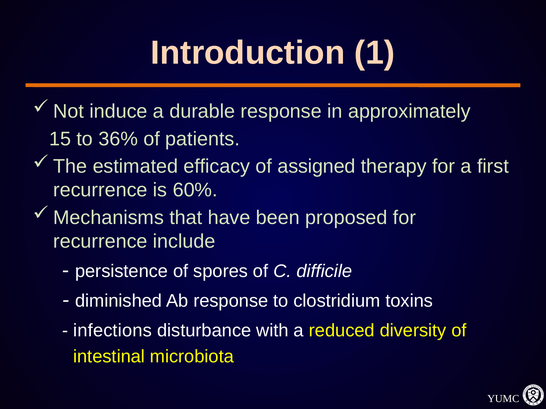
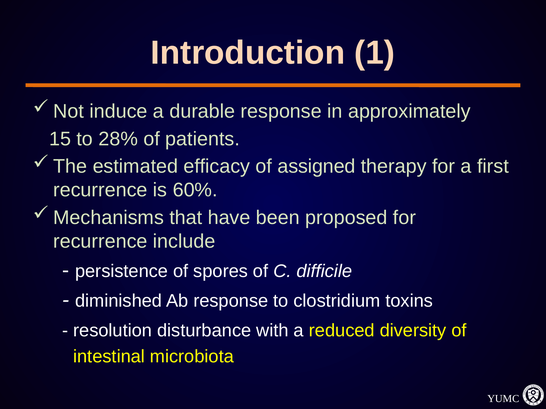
36%: 36% -> 28%
infections: infections -> resolution
